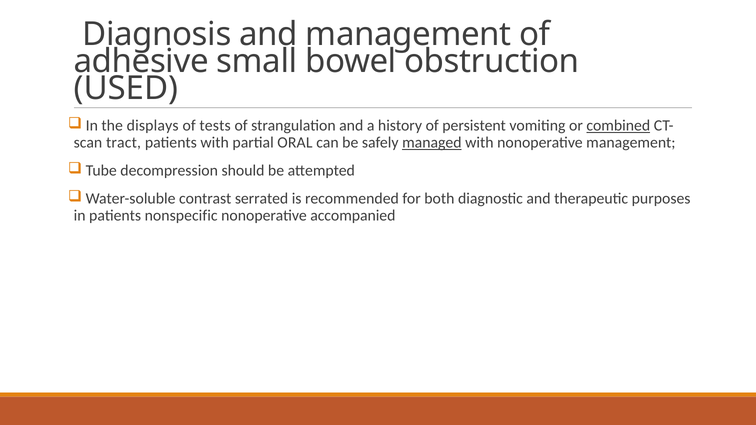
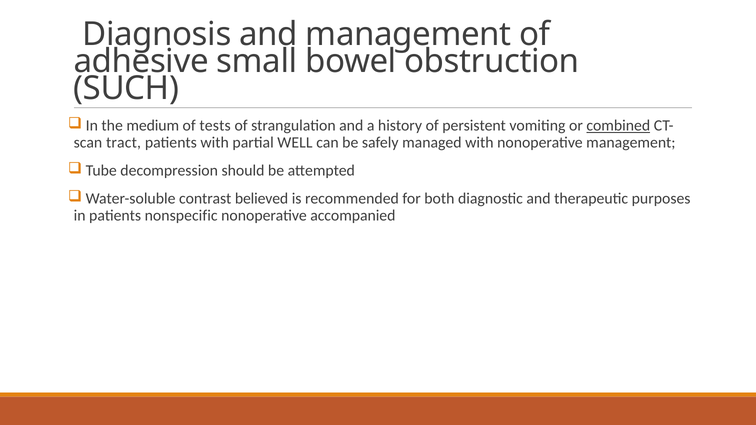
USED: USED -> SUCH
displays: displays -> medium
ORAL: ORAL -> WELL
managed underline: present -> none
serrated: serrated -> believed
